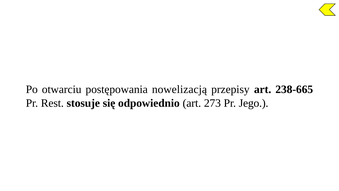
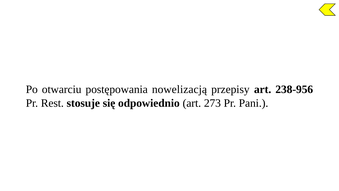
238-665: 238-665 -> 238-956
Jego: Jego -> Pani
